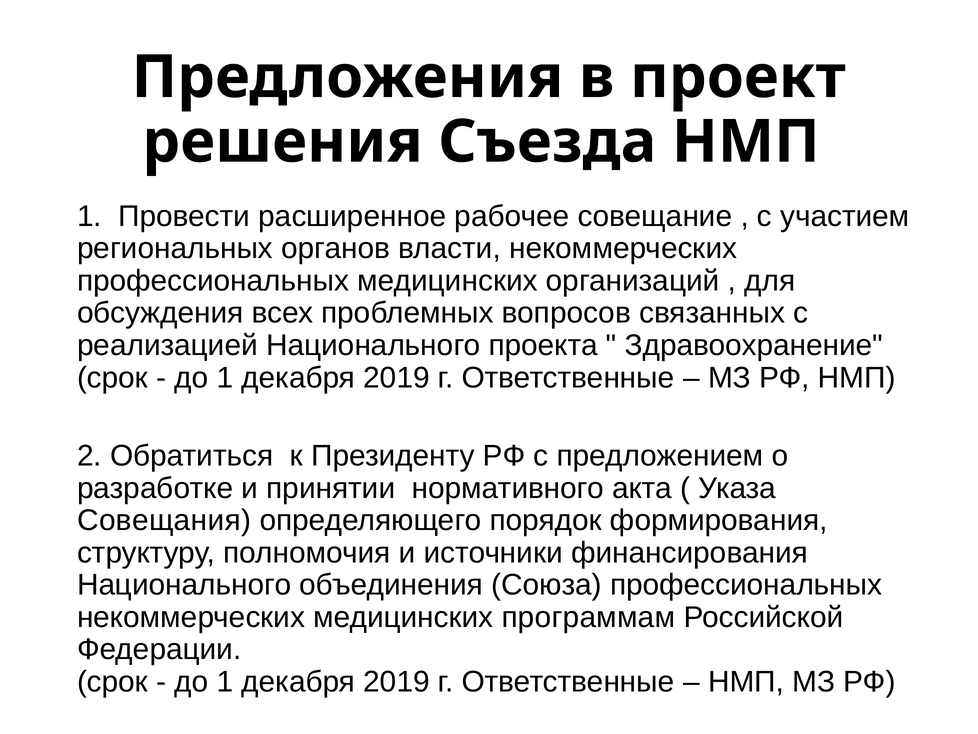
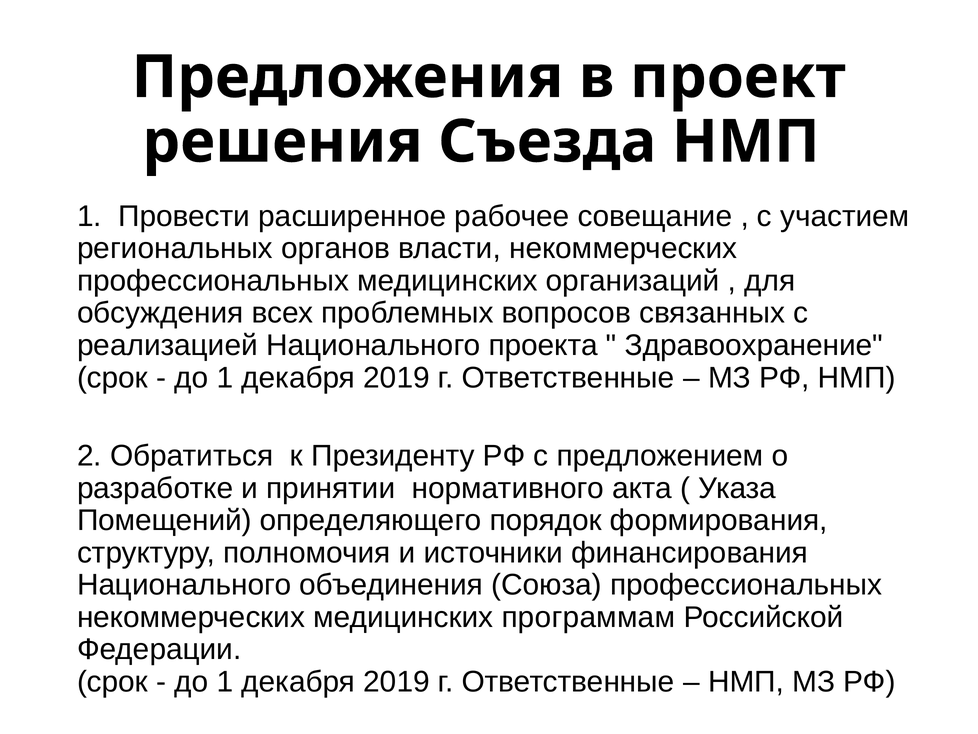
Совещания: Совещания -> Помещений
